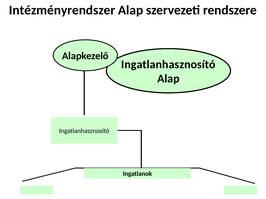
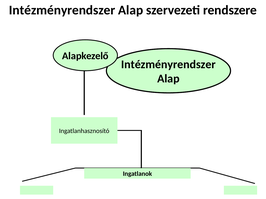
Ingatlanhasznosító at (168, 65): Ingatlanhasznosító -> Intézményrendszer
